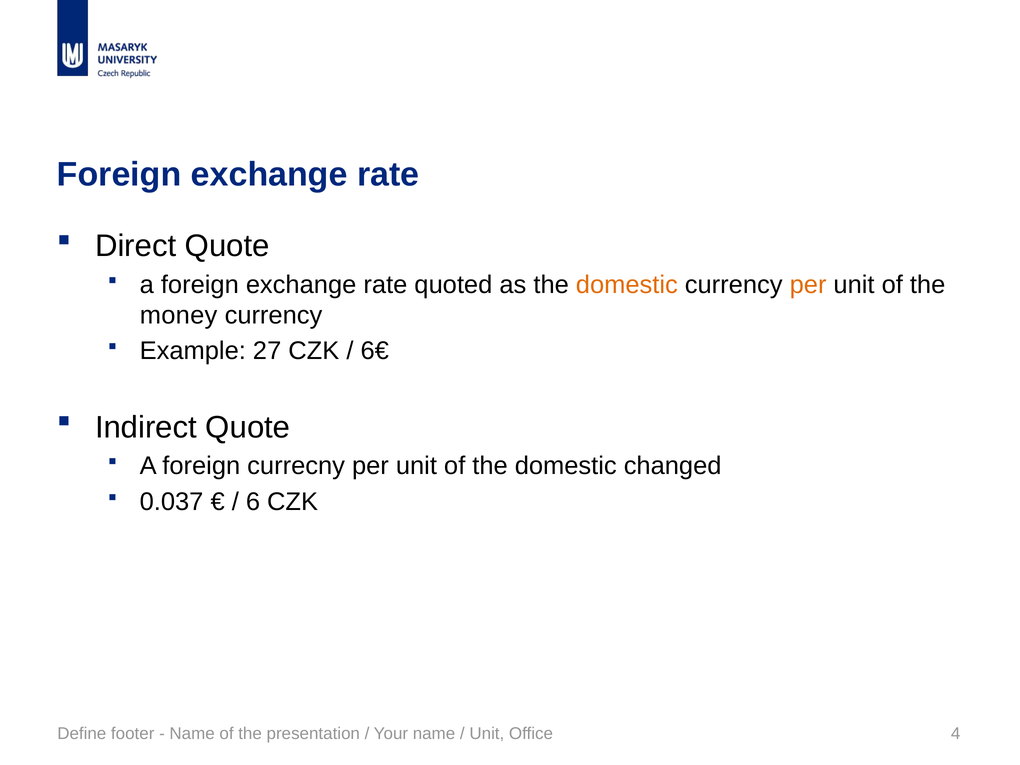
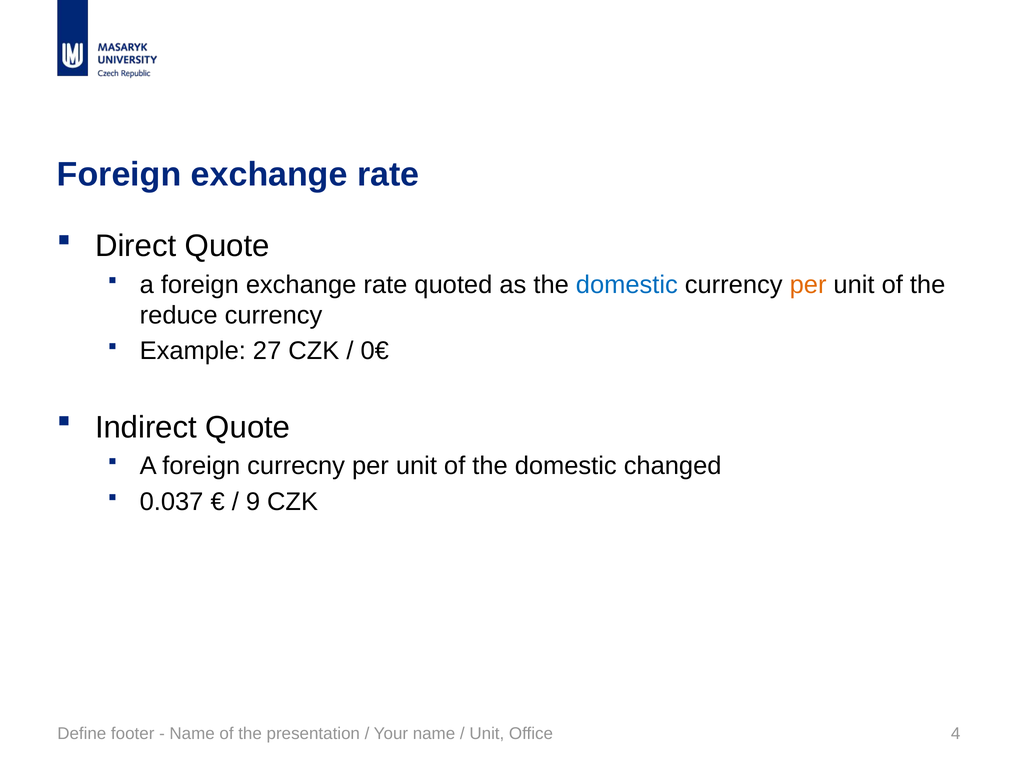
domestic at (627, 285) colour: orange -> blue
money: money -> reduce
6€: 6€ -> 0€
6: 6 -> 9
